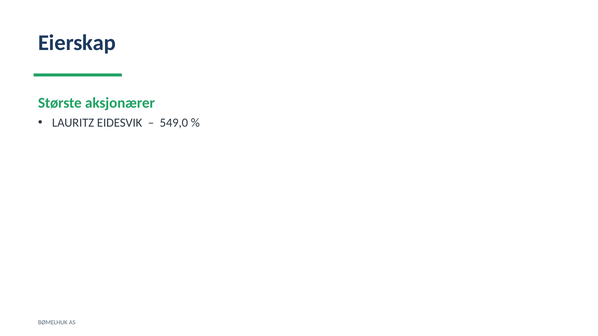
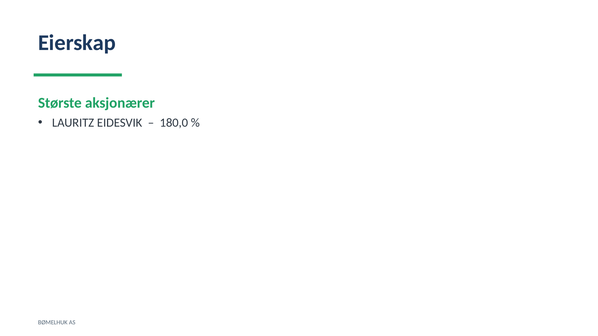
549,0: 549,0 -> 180,0
